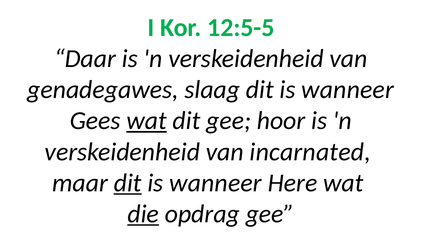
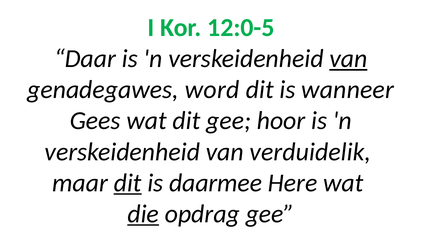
12:5-5: 12:5-5 -> 12:0-5
van at (348, 59) underline: none -> present
slaag: slaag -> word
wat at (147, 120) underline: present -> none
incarnated: incarnated -> verduidelik
wanneer at (215, 182): wanneer -> daarmee
